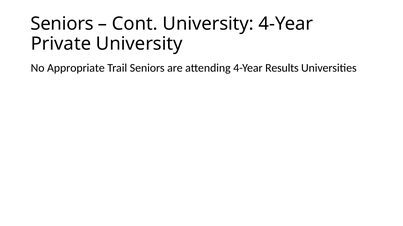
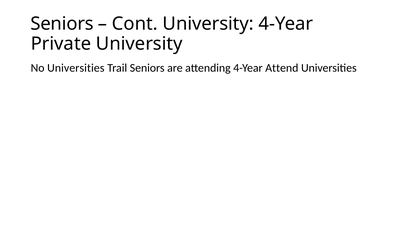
No Appropriate: Appropriate -> Universities
Results: Results -> Attend
